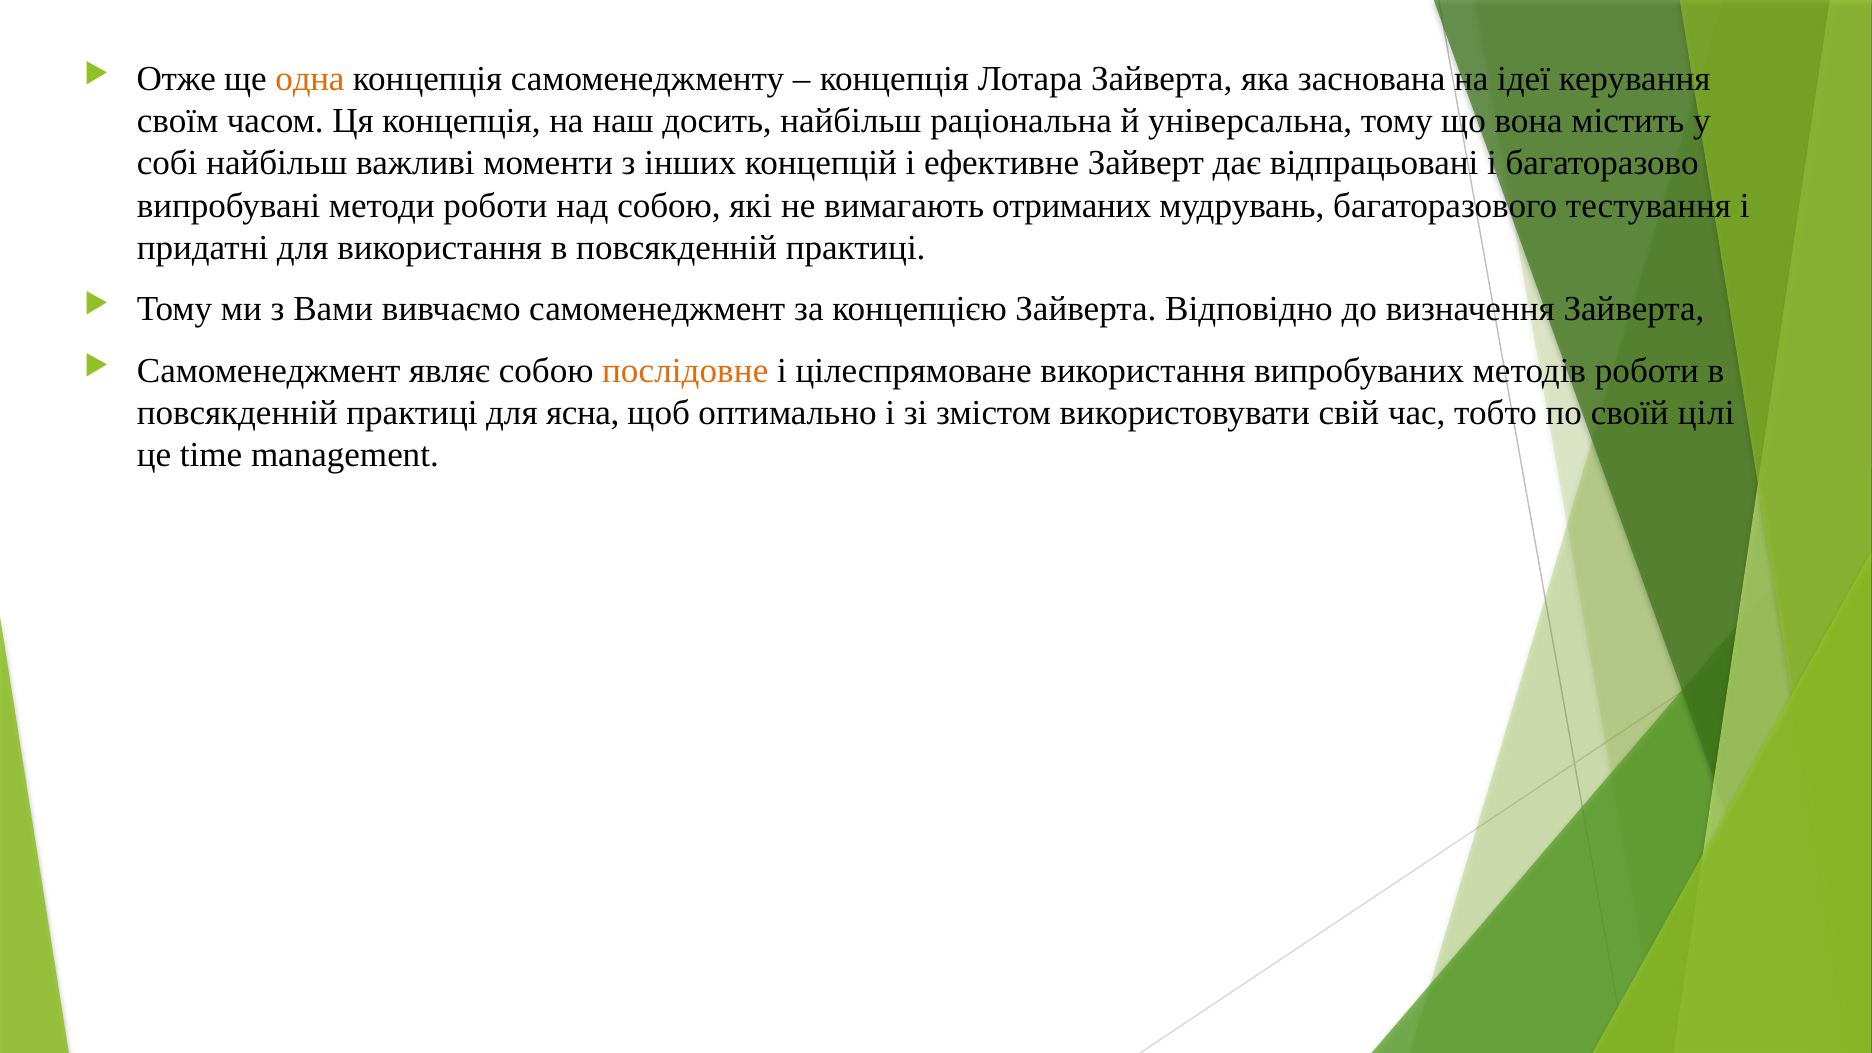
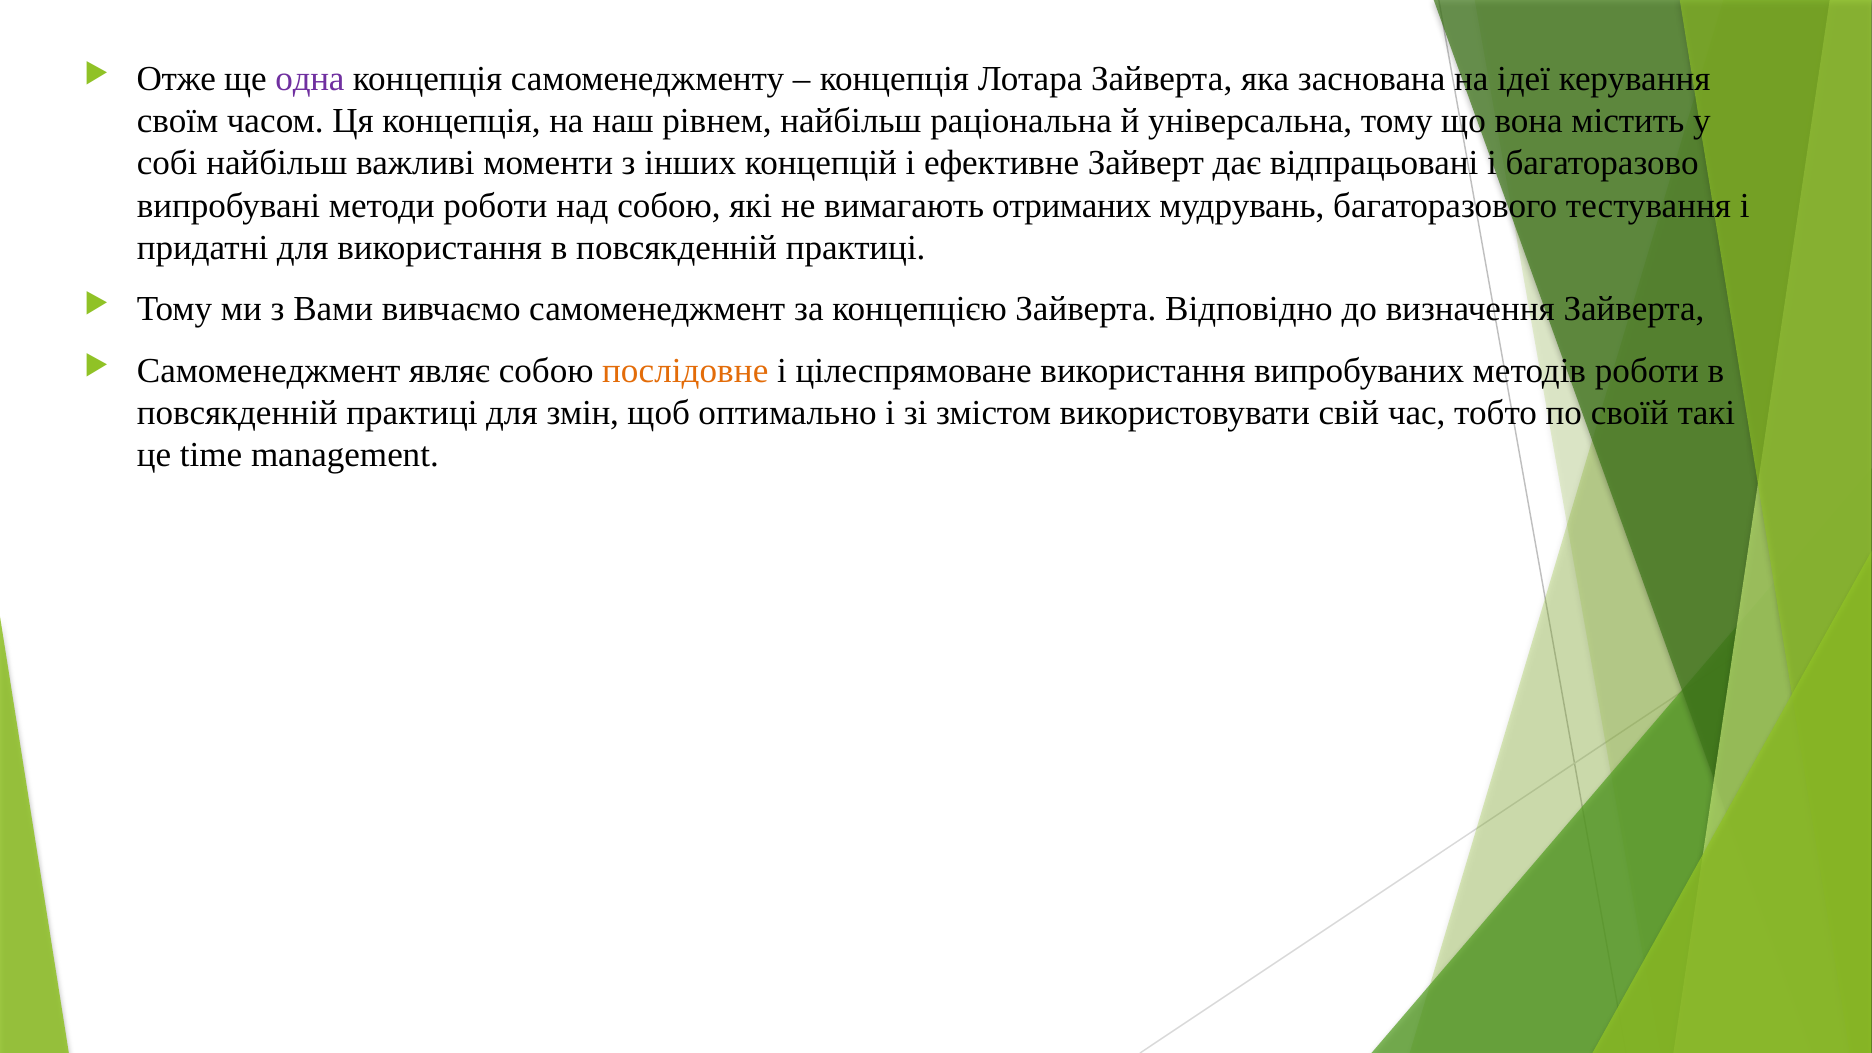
одна colour: orange -> purple
досить: досить -> рівнем
ясна: ясна -> змін
цілі: цілі -> такі
